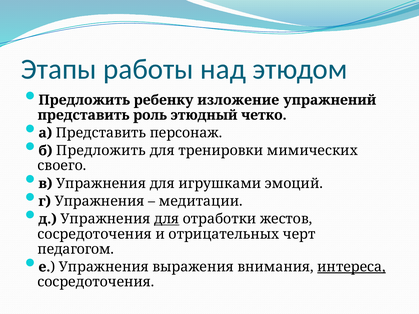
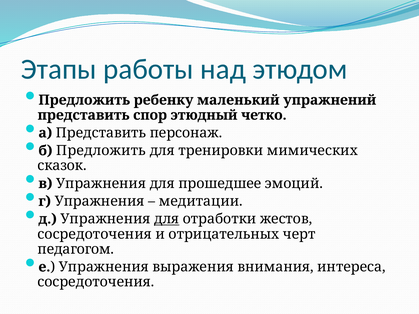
изложение: изложение -> маленький
роль: роль -> спор
своего: своего -> сказок
игрушками: игрушками -> прошедшее
интереса underline: present -> none
